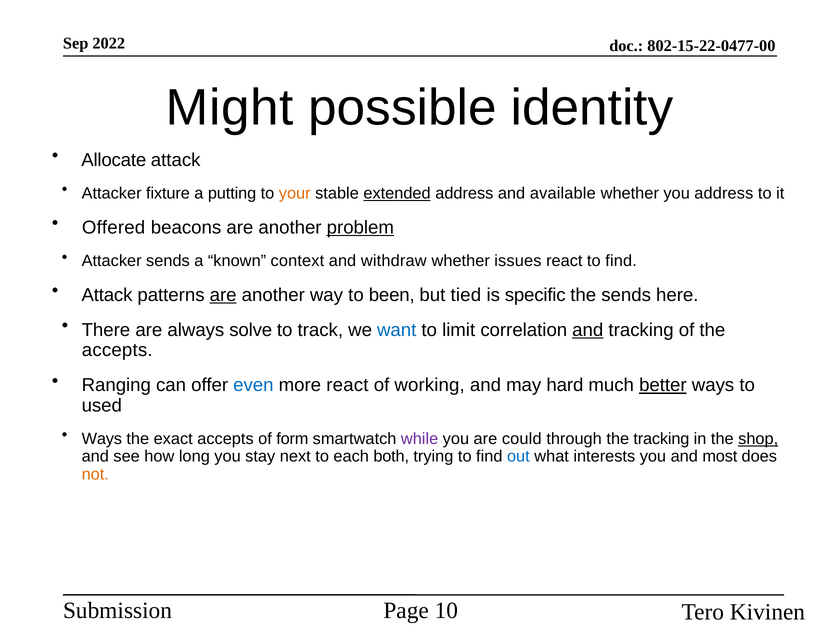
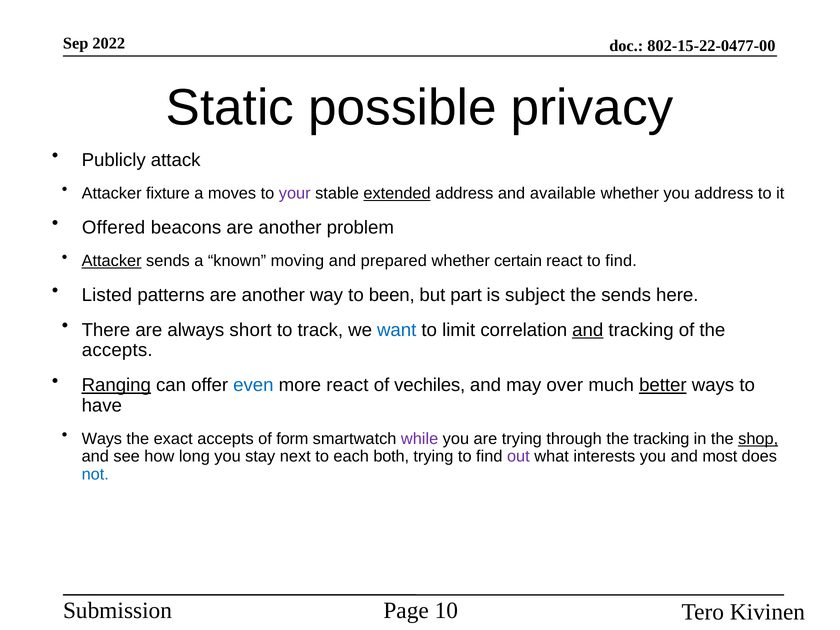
Might: Might -> Static
identity: identity -> privacy
Allocate: Allocate -> Publicly
putting: putting -> moves
your colour: orange -> purple
problem underline: present -> none
Attacker at (112, 261) underline: none -> present
context: context -> moving
withdraw: withdraw -> prepared
issues: issues -> certain
Attack at (107, 295): Attack -> Listed
are at (223, 295) underline: present -> none
tied: tied -> part
specific: specific -> subject
solve: solve -> short
Ranging underline: none -> present
working: working -> vechiles
hard: hard -> over
used: used -> have
are could: could -> trying
out colour: blue -> purple
not colour: orange -> blue
